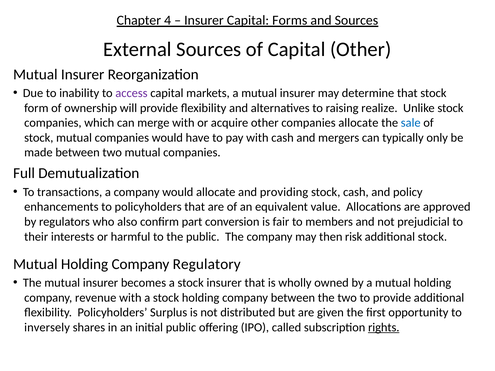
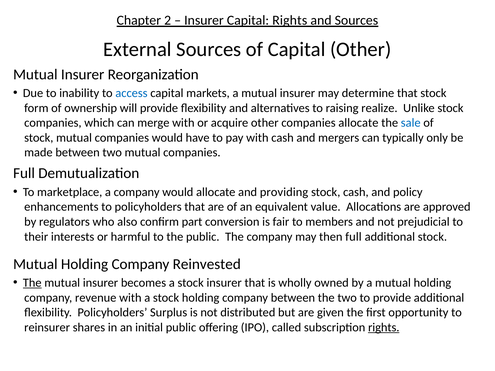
4: 4 -> 2
Capital Forms: Forms -> Rights
access colour: purple -> blue
transactions: transactions -> marketplace
then risk: risk -> full
Regulatory: Regulatory -> Reinvested
The at (32, 283) underline: none -> present
inversely: inversely -> reinsurer
